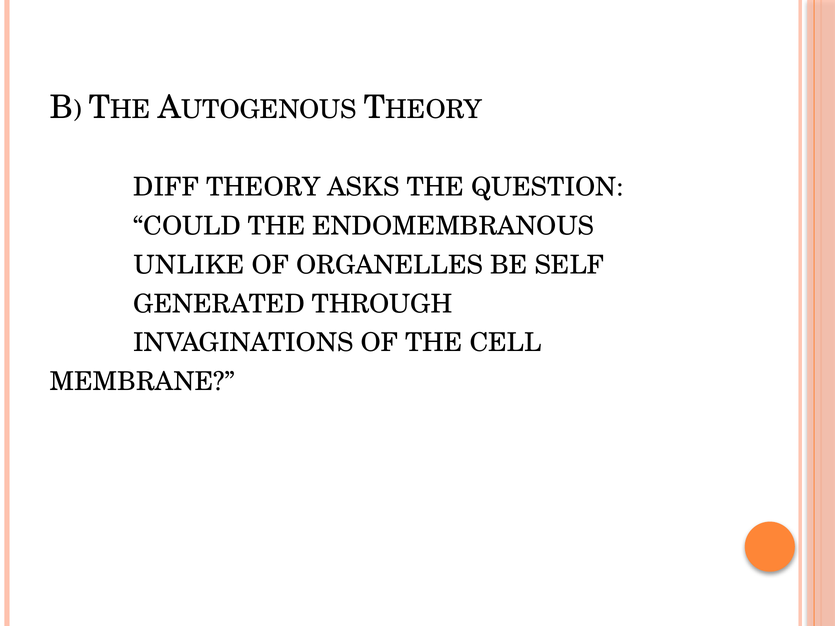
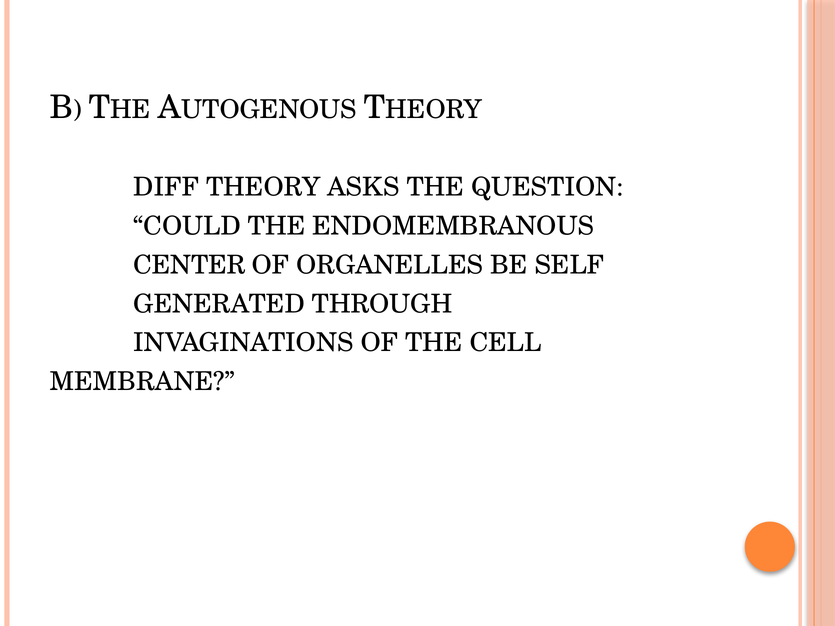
UNLIKE: UNLIKE -> CENTER
